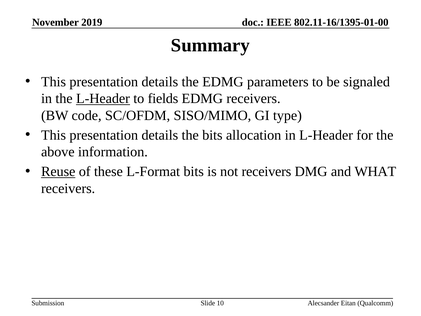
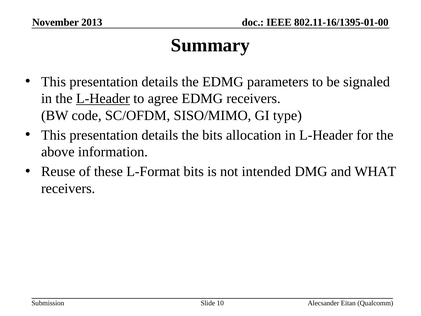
2019: 2019 -> 2013
fields: fields -> agree
Reuse underline: present -> none
not receivers: receivers -> intended
